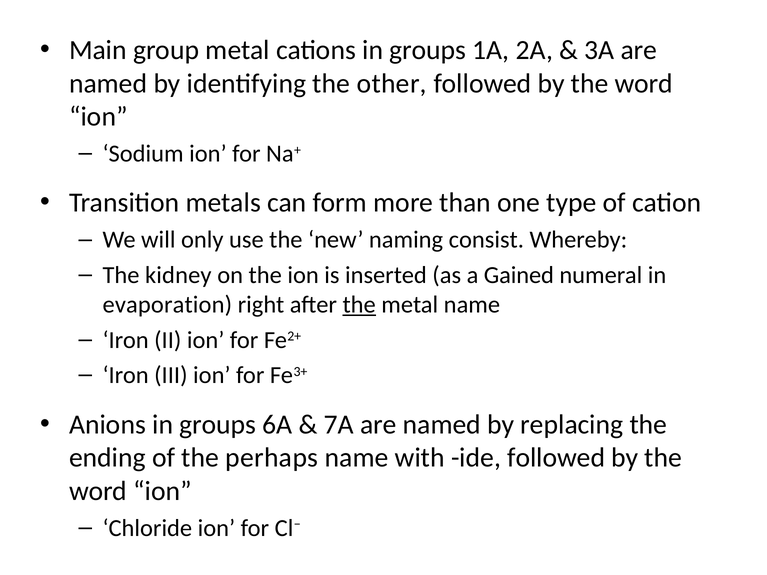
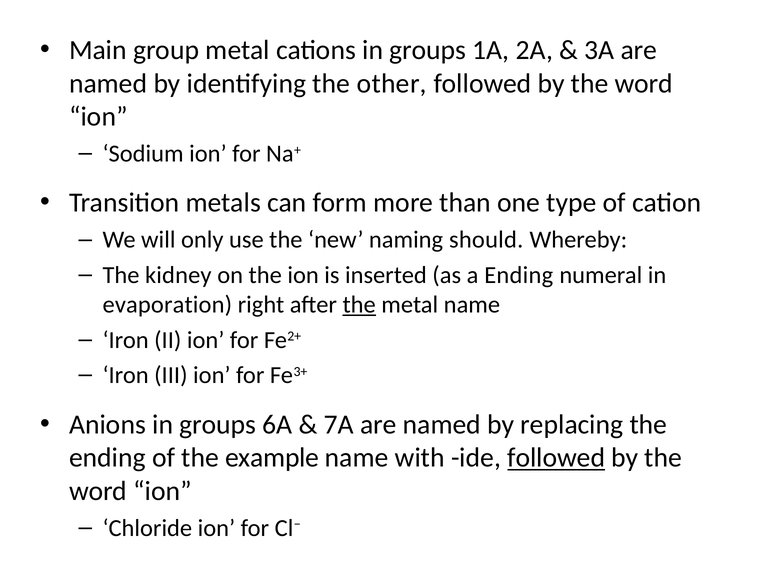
consist: consist -> should
a Gained: Gained -> Ending
perhaps: perhaps -> example
followed at (556, 458) underline: none -> present
